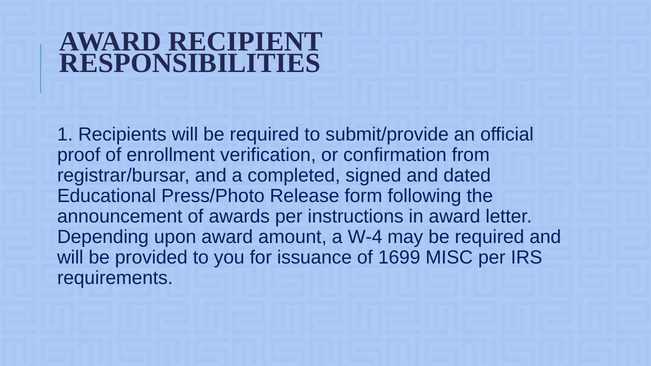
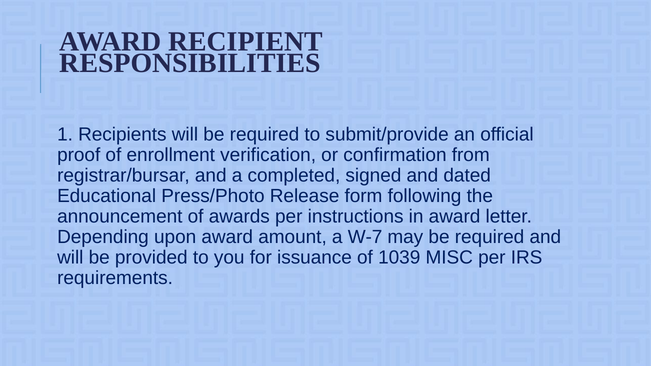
W-4: W-4 -> W-7
1699: 1699 -> 1039
